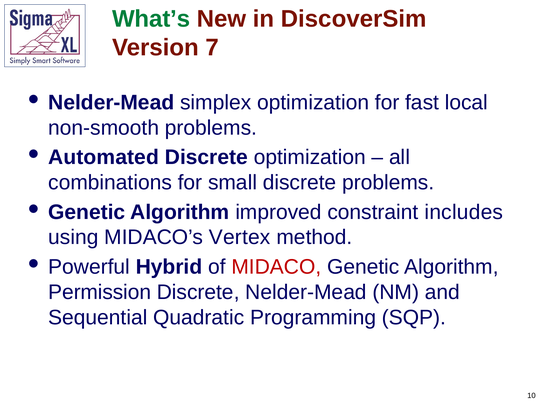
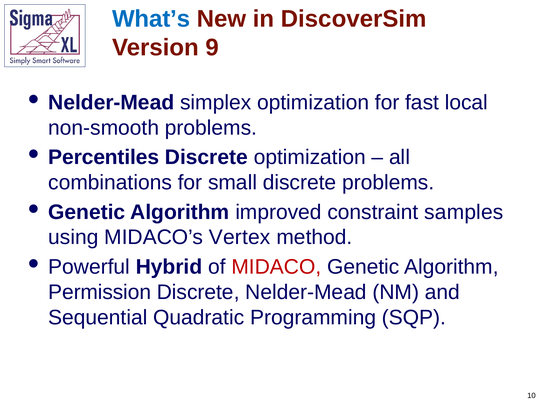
What’s colour: green -> blue
7: 7 -> 9
Automated: Automated -> Percentiles
includes: includes -> samples
